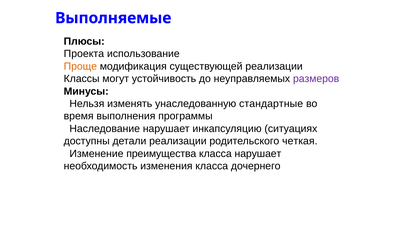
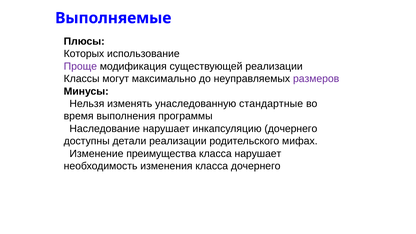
Проекта: Проекта -> Которых
Проще colour: orange -> purple
устойчивость: устойчивость -> максимально
инкапсуляцию ситуациях: ситуациях -> дочернего
четкая: четкая -> мифах
